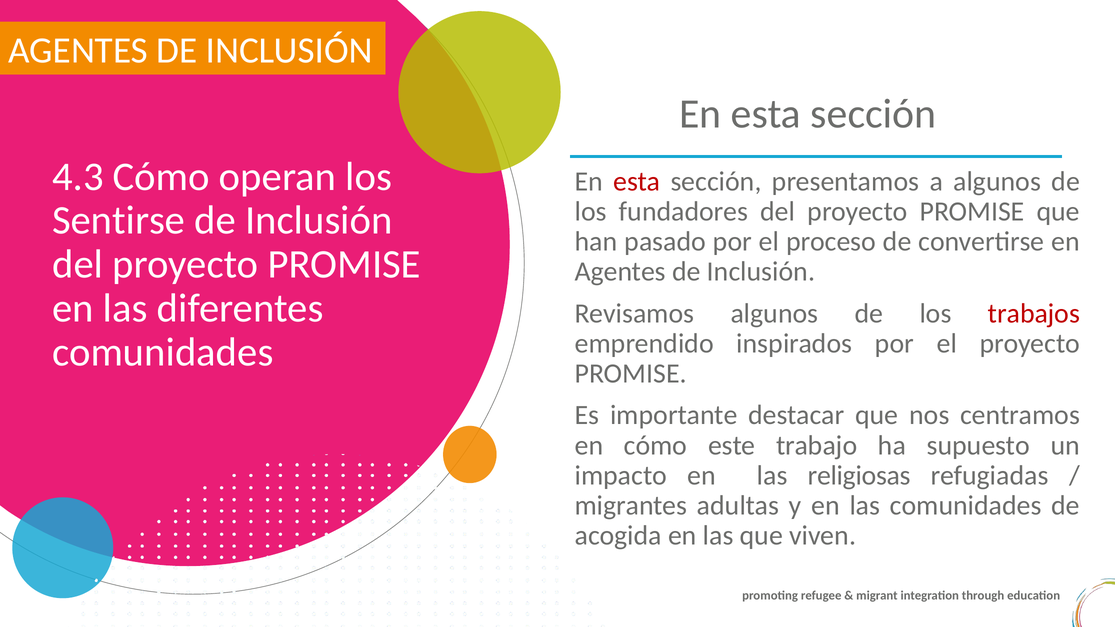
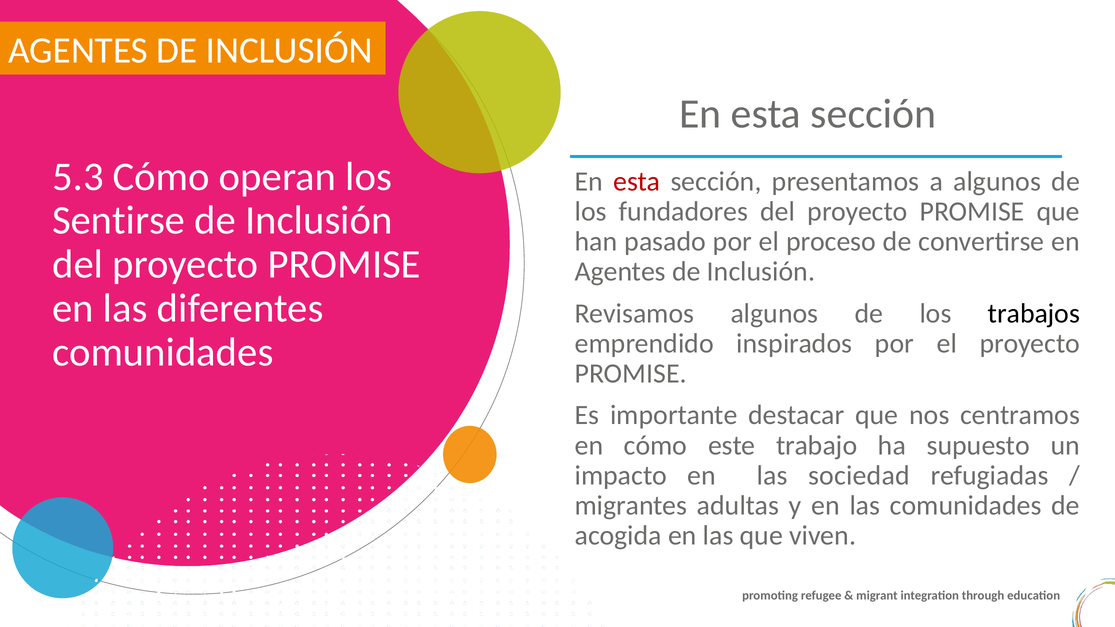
4.3: 4.3 -> 5.3
trabajos colour: red -> black
religiosas: religiosas -> sociedad
